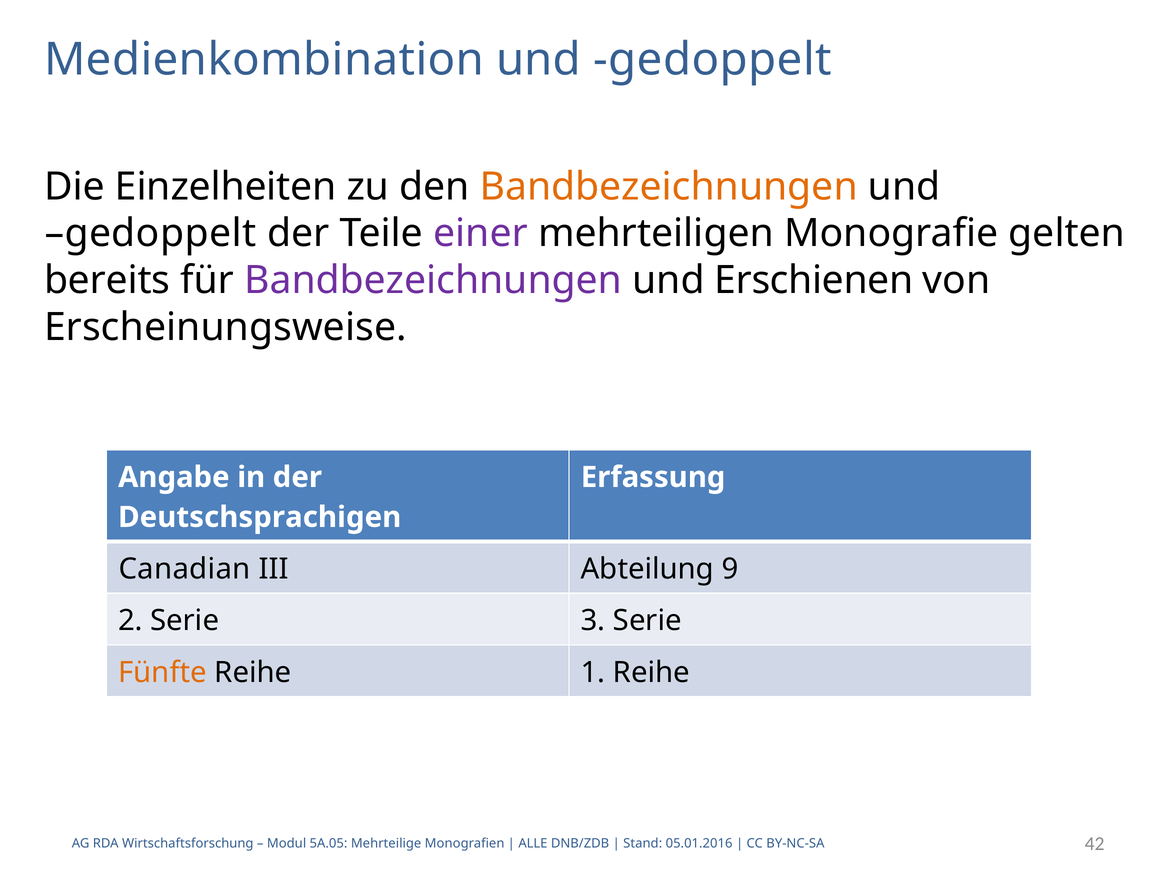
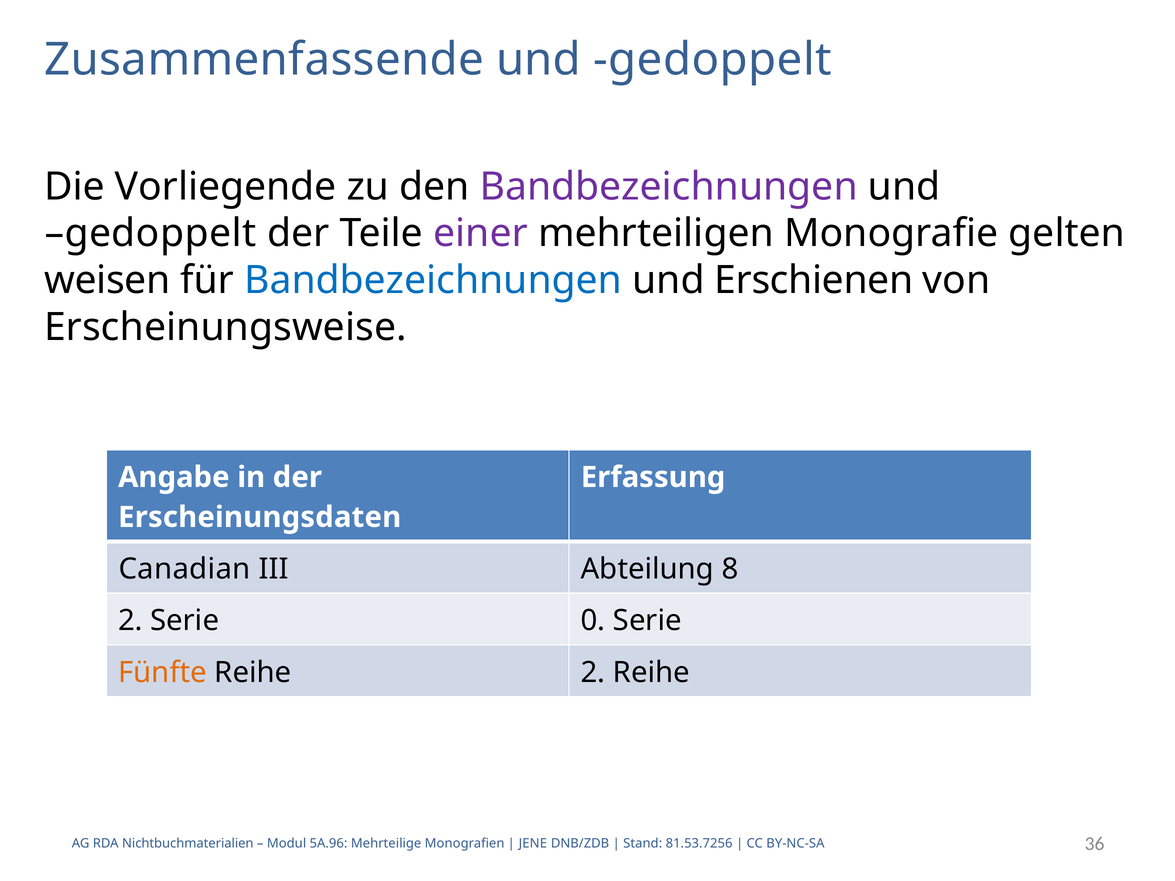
Medienkombination: Medienkombination -> Zusammenfassende
Einzelheiten: Einzelheiten -> Vorliegende
Bandbezeichnungen at (669, 187) colour: orange -> purple
bereits: bereits -> weisen
Bandbezeichnungen at (433, 281) colour: purple -> blue
Deutschsprachigen: Deutschsprachigen -> Erscheinungsdaten
9: 9 -> 8
3: 3 -> 0
Reihe 1: 1 -> 2
Wirtschaftsforschung: Wirtschaftsforschung -> Nichtbuchmaterialien
5A.05: 5A.05 -> 5A.96
ALLE: ALLE -> JENE
05.01.2016: 05.01.2016 -> 81.53.7256
42: 42 -> 36
